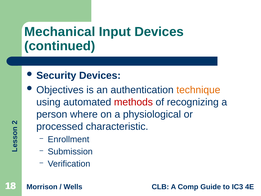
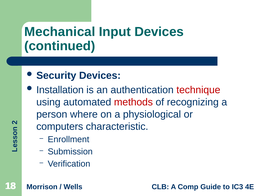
Objectives: Objectives -> Installation
technique colour: orange -> red
processed: processed -> computers
